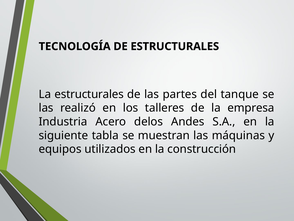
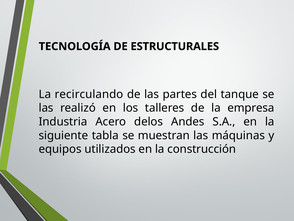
La estructurales: estructurales -> recirculando
